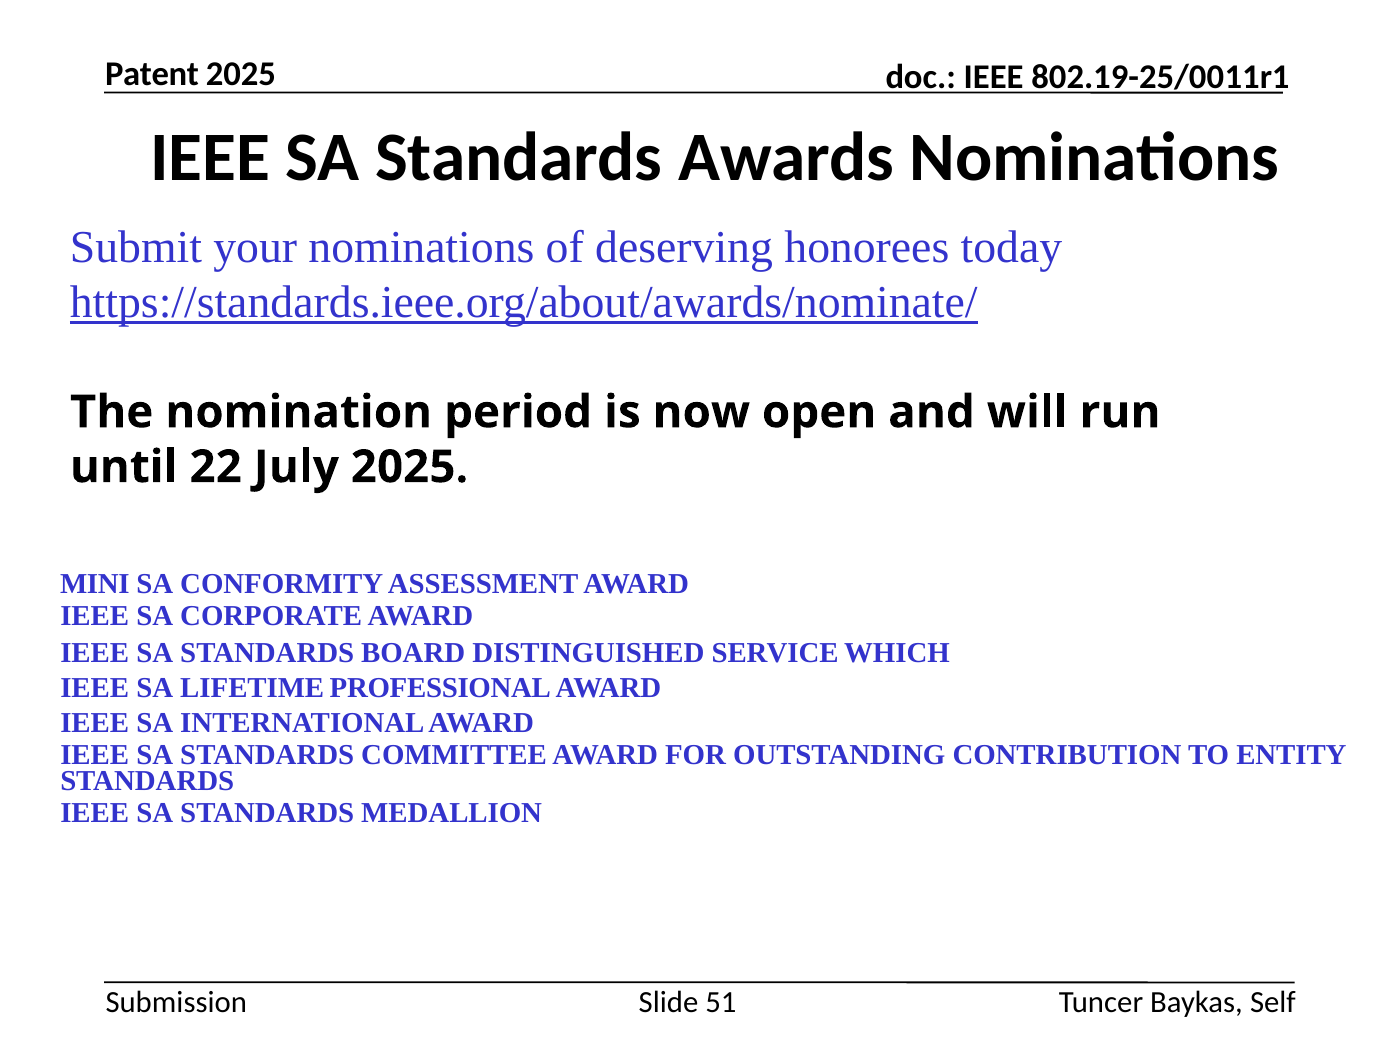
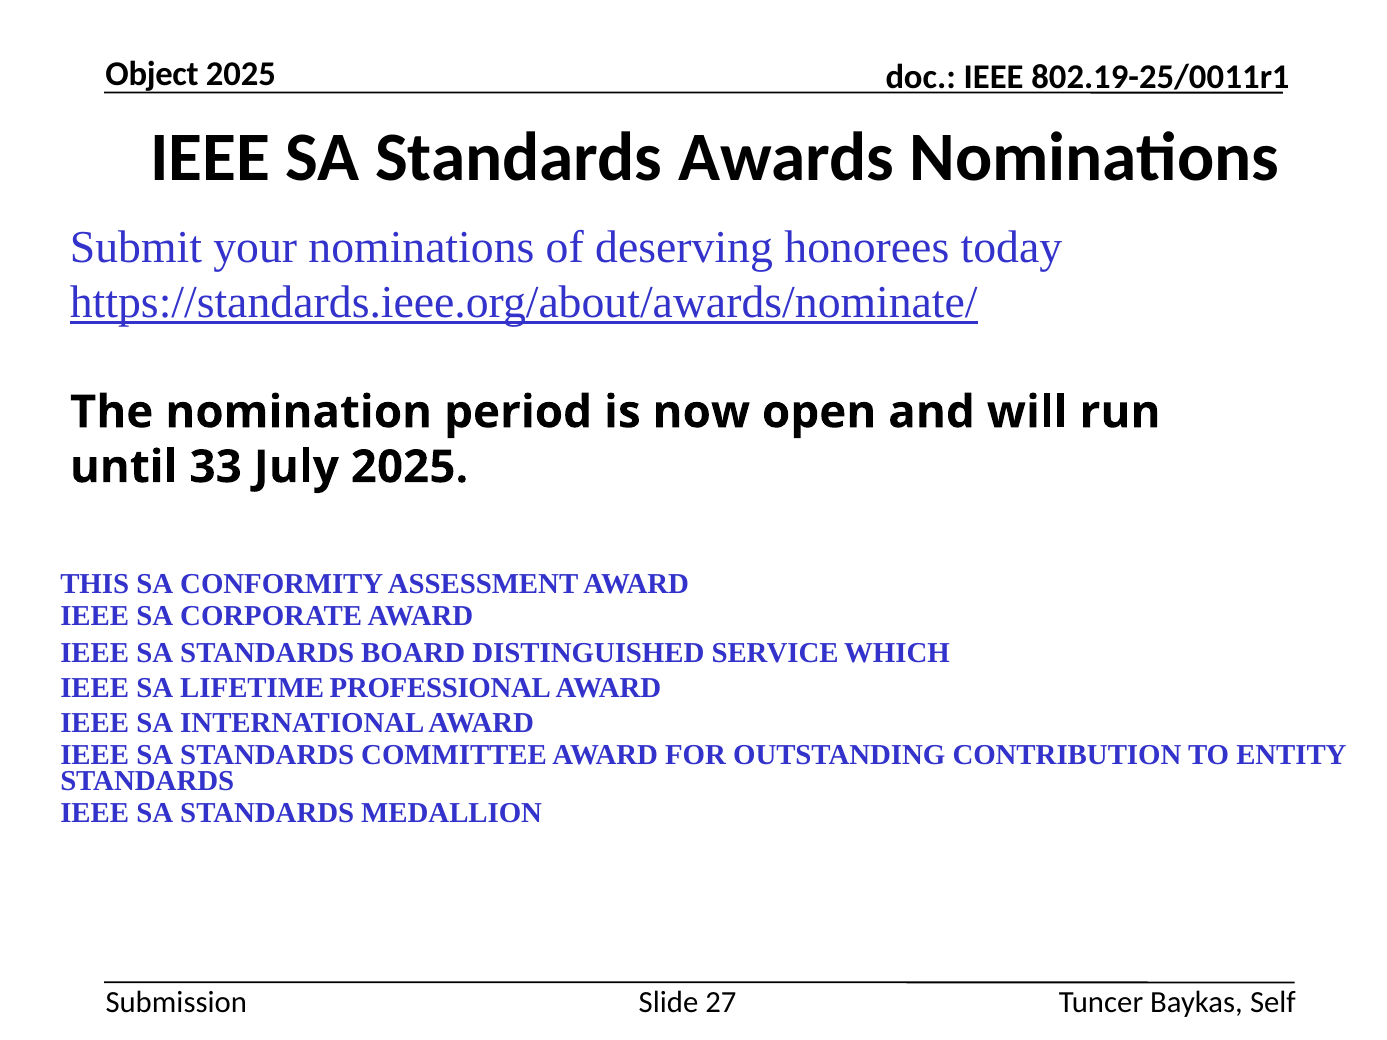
Patent: Patent -> Object
22: 22 -> 33
MINI: MINI -> THIS
51: 51 -> 27
